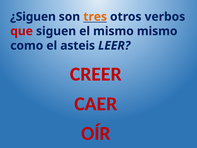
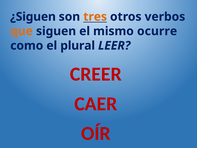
que colour: red -> orange
mismo mismo: mismo -> ocurre
asteis: asteis -> plural
